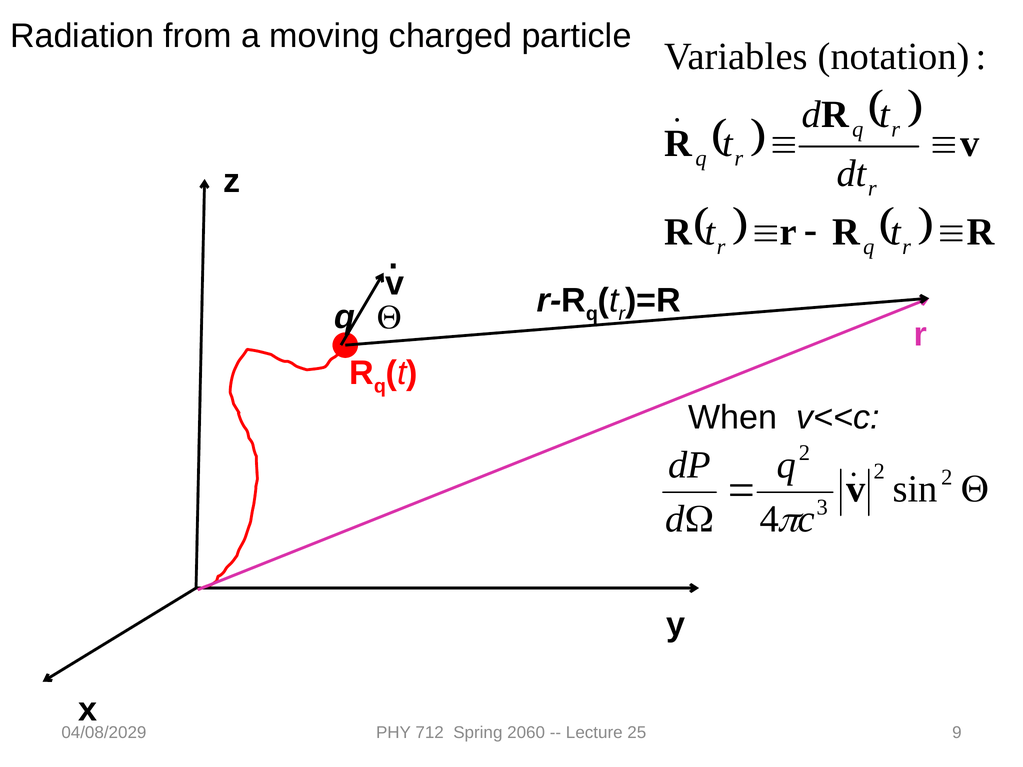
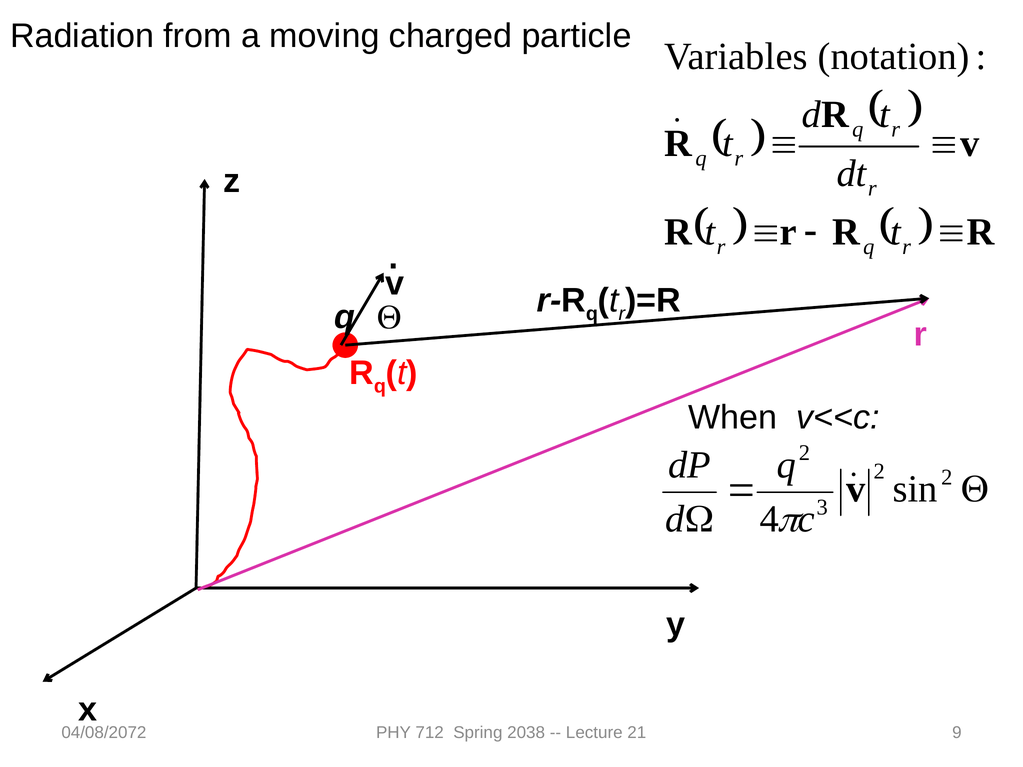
04/08/2029: 04/08/2029 -> 04/08/2072
2060: 2060 -> 2038
25: 25 -> 21
